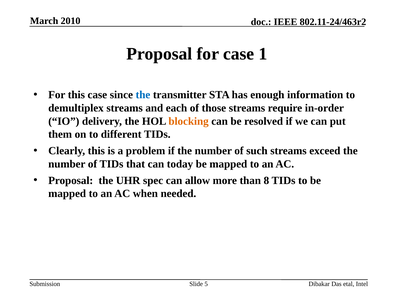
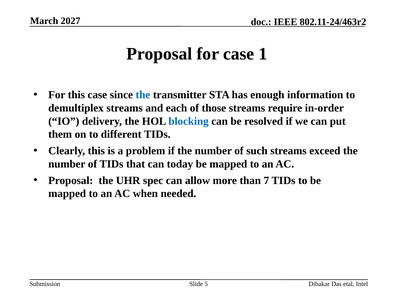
2010: 2010 -> 2027
blocking colour: orange -> blue
8: 8 -> 7
